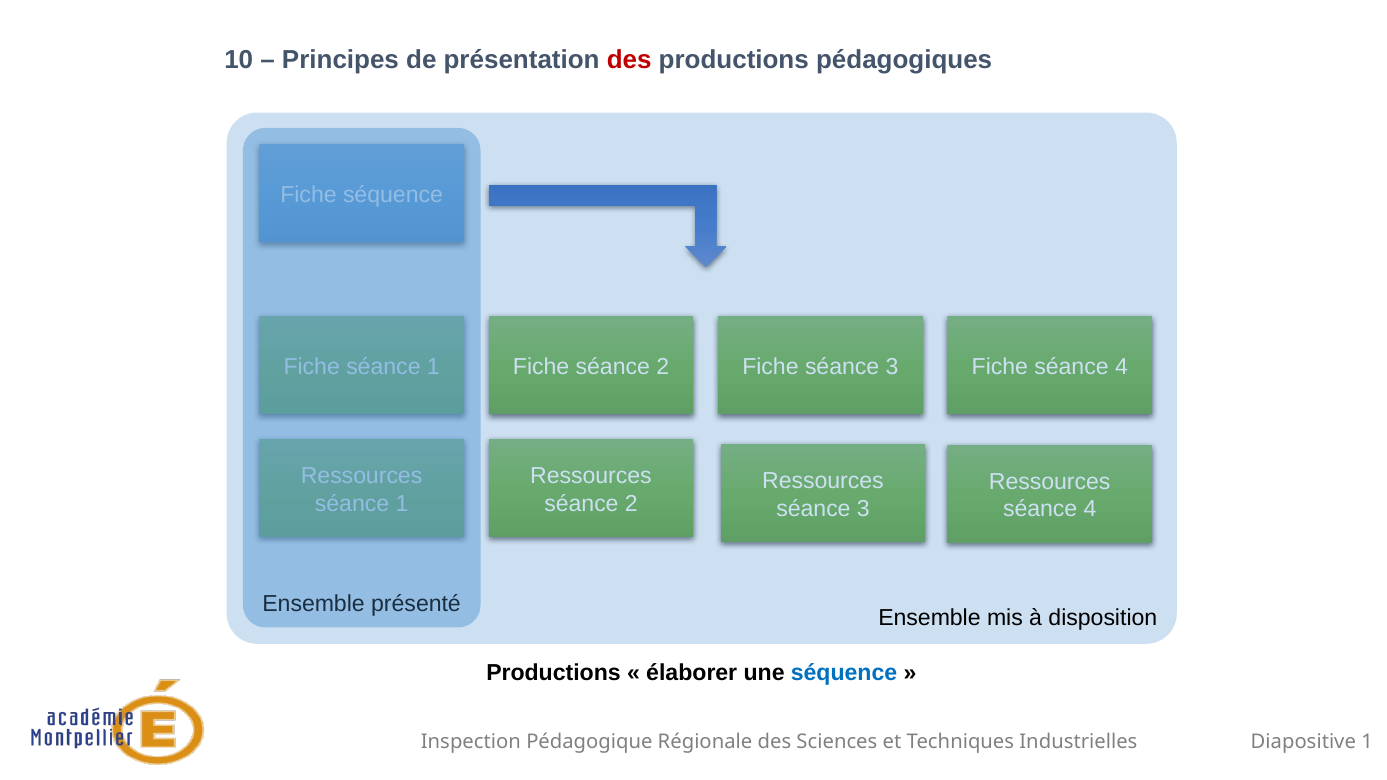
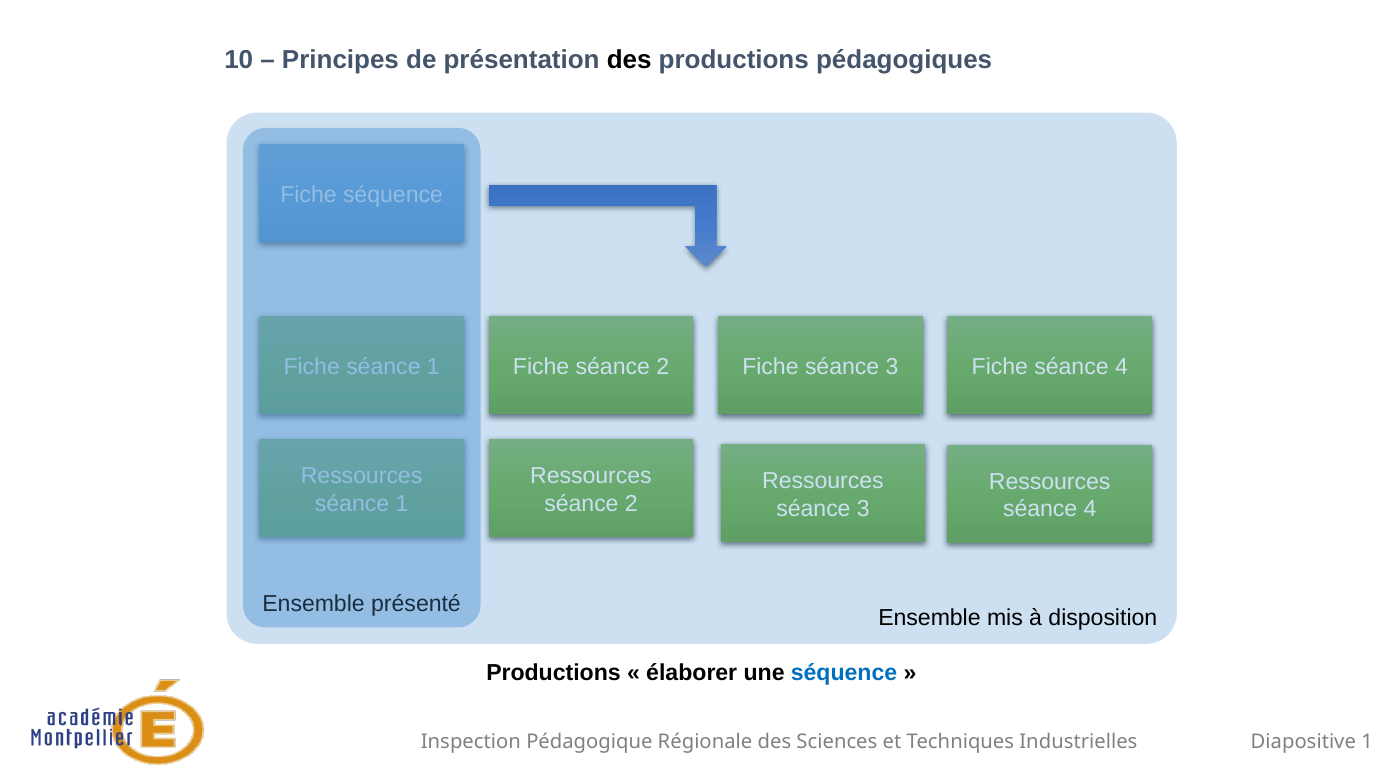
des at (629, 60) colour: red -> black
